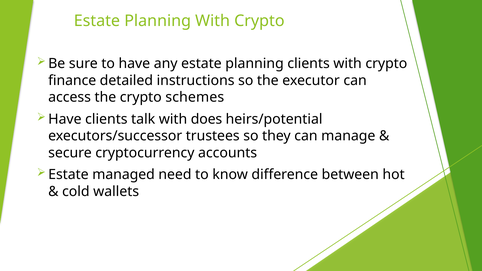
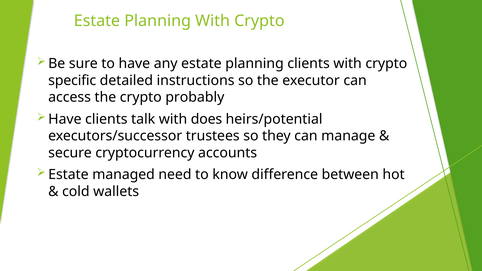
finance: finance -> specific
schemes: schemes -> probably
